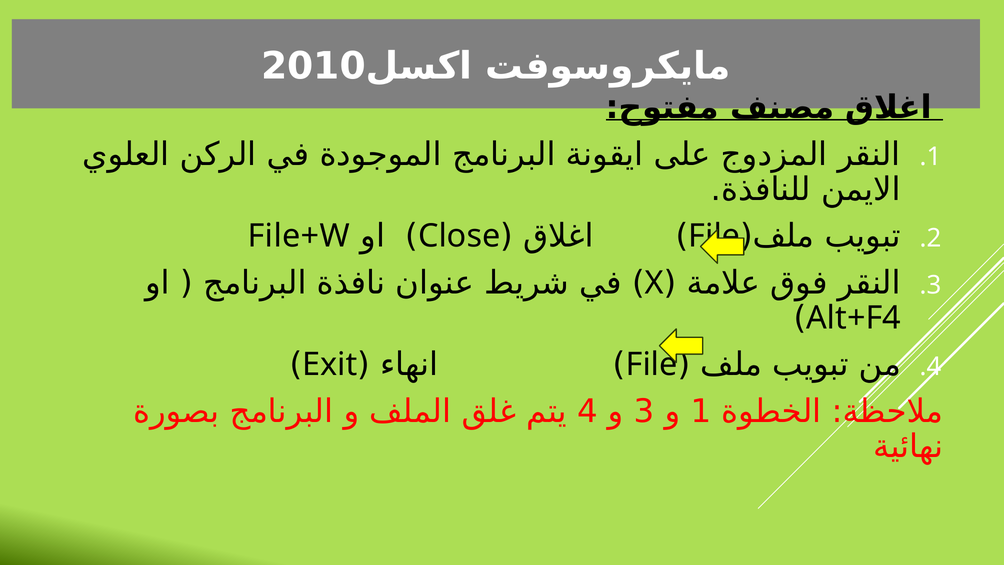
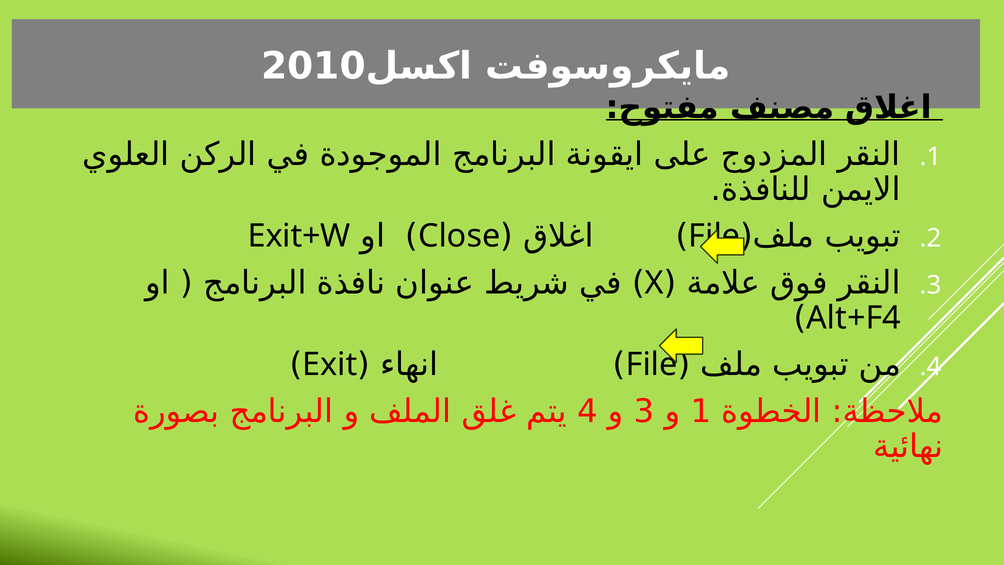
File+W: File+W -> Exit+W
